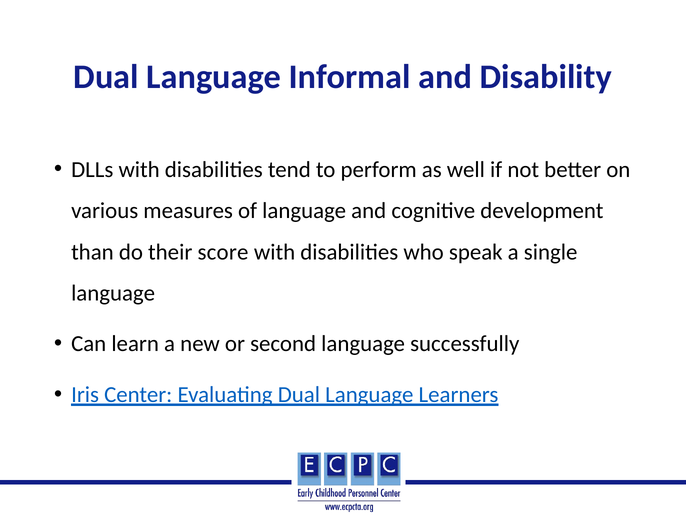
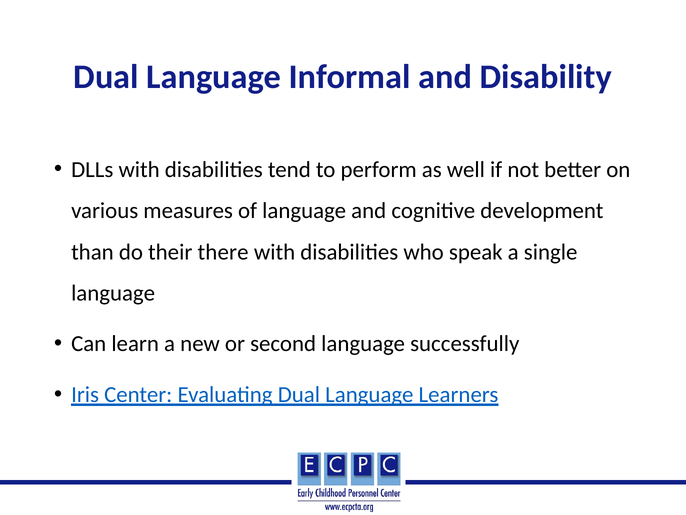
score: score -> there
